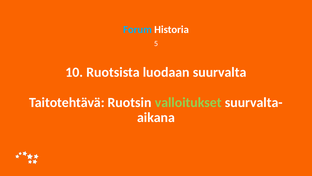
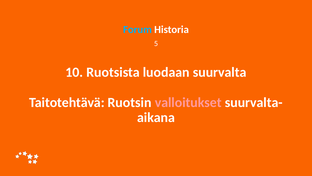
valloitukset colour: light green -> pink
